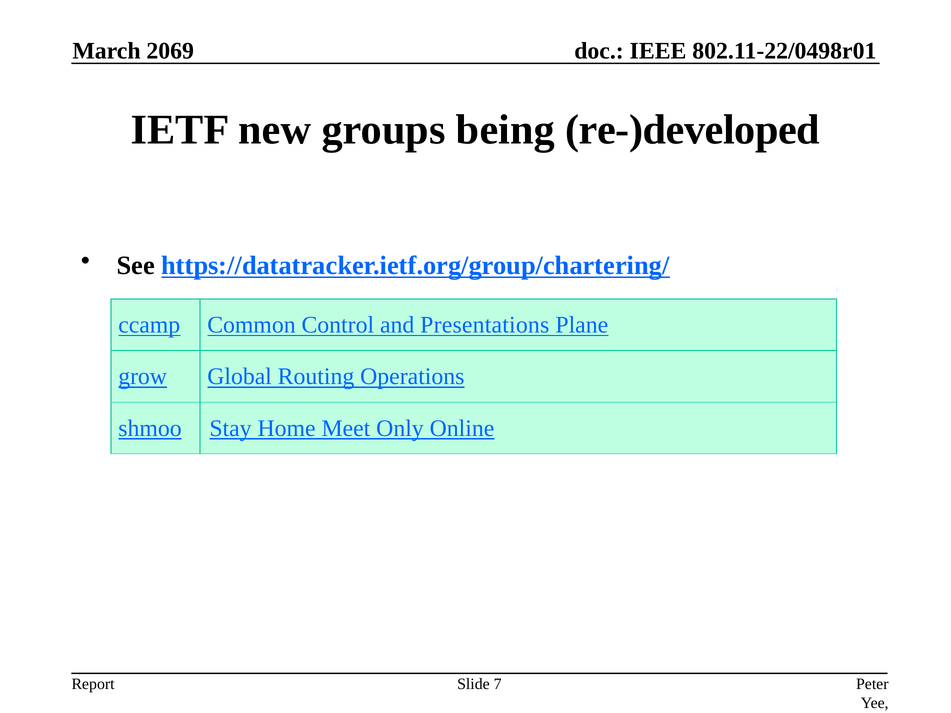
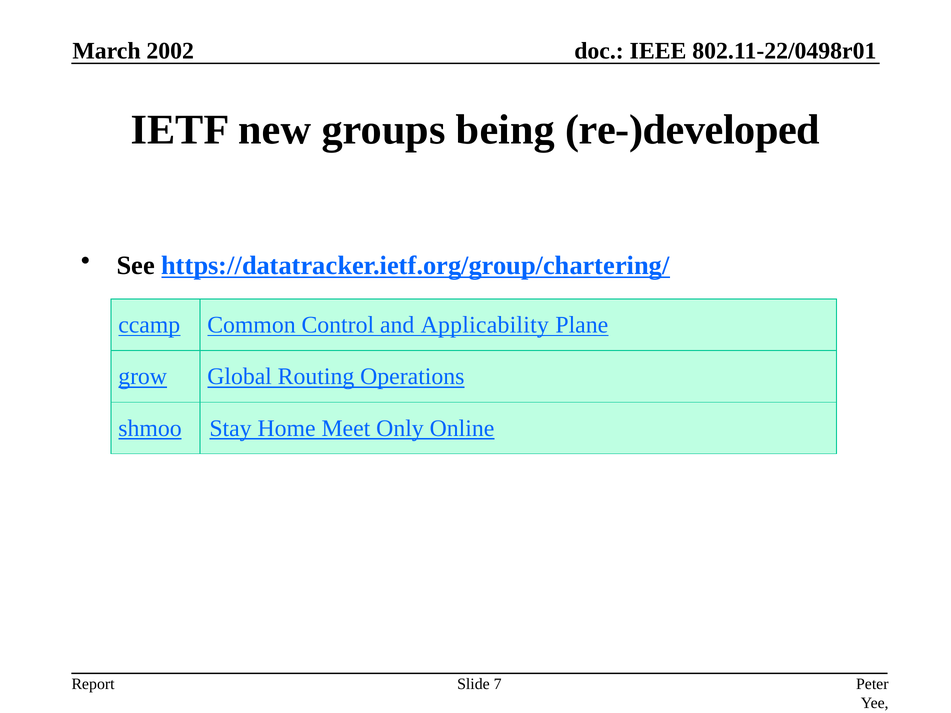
2069: 2069 -> 2002
Presentations: Presentations -> Applicability
